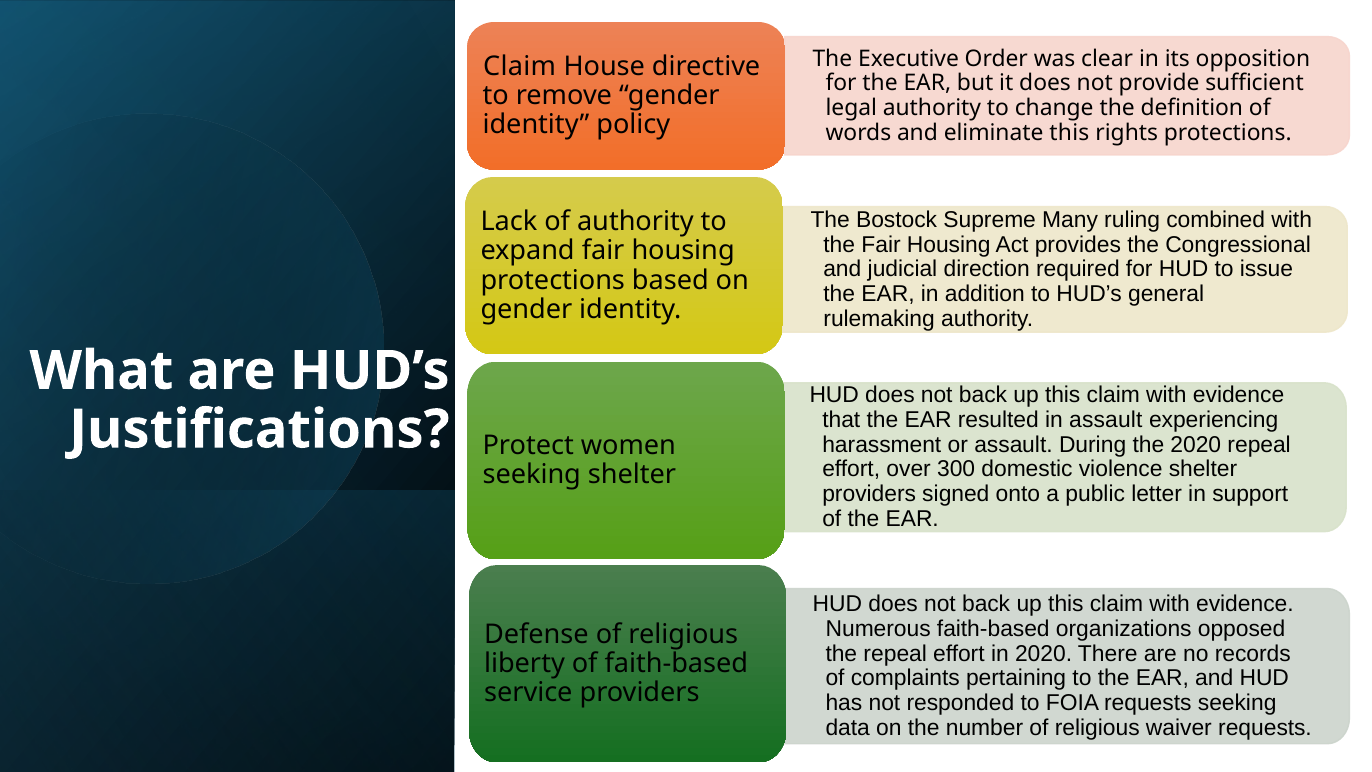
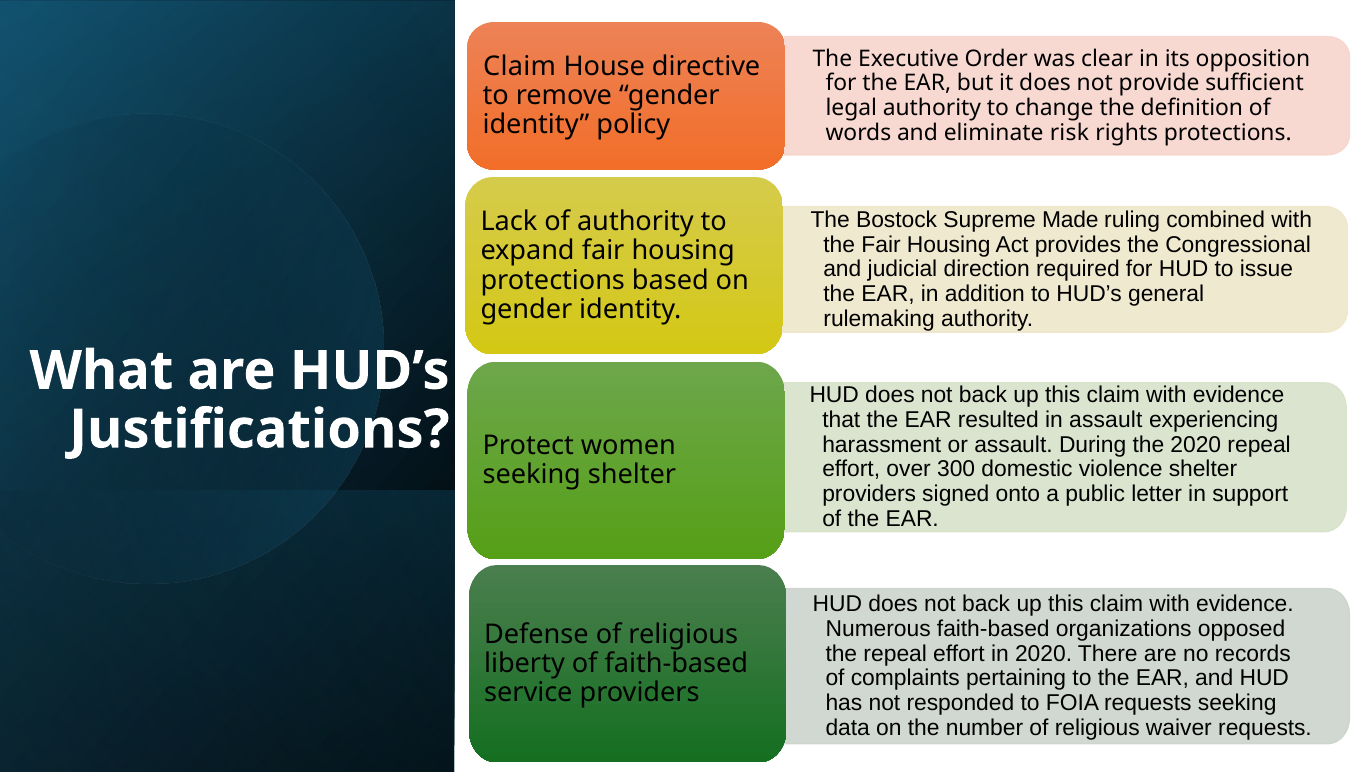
eliminate this: this -> risk
Many: Many -> Made
